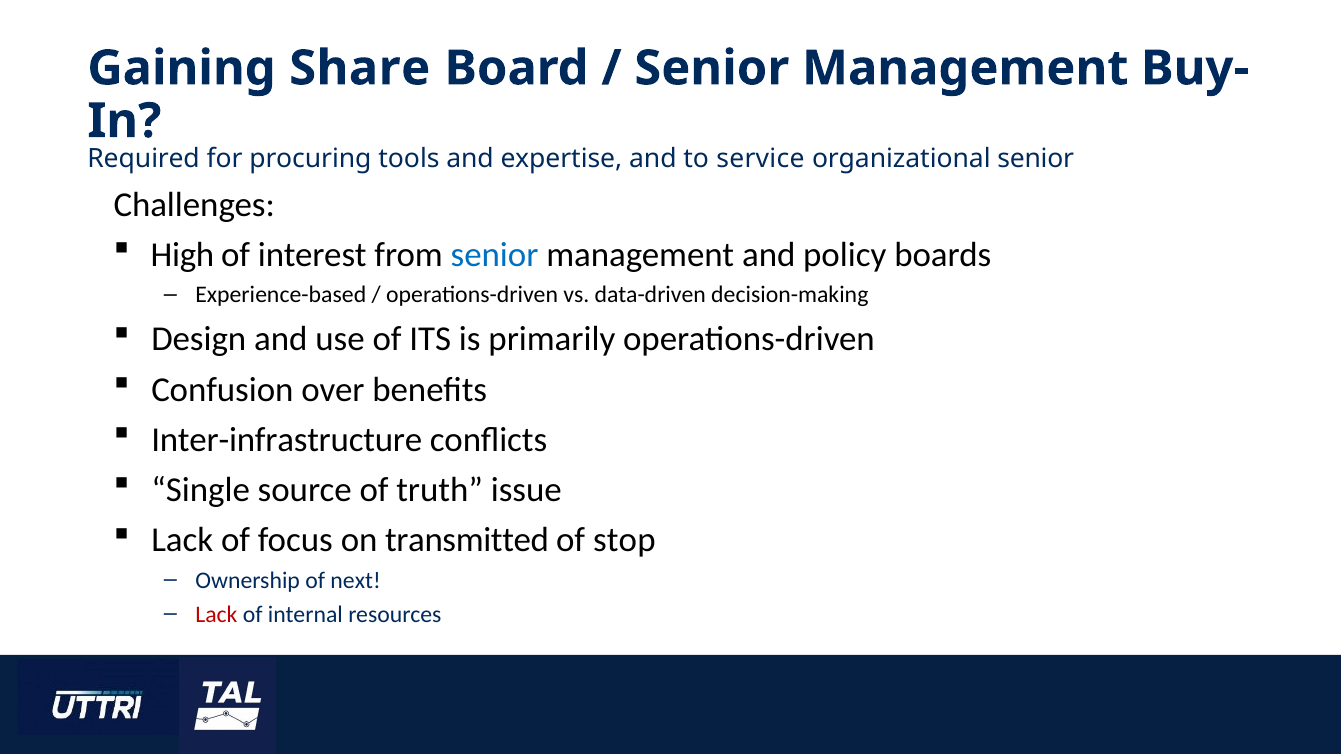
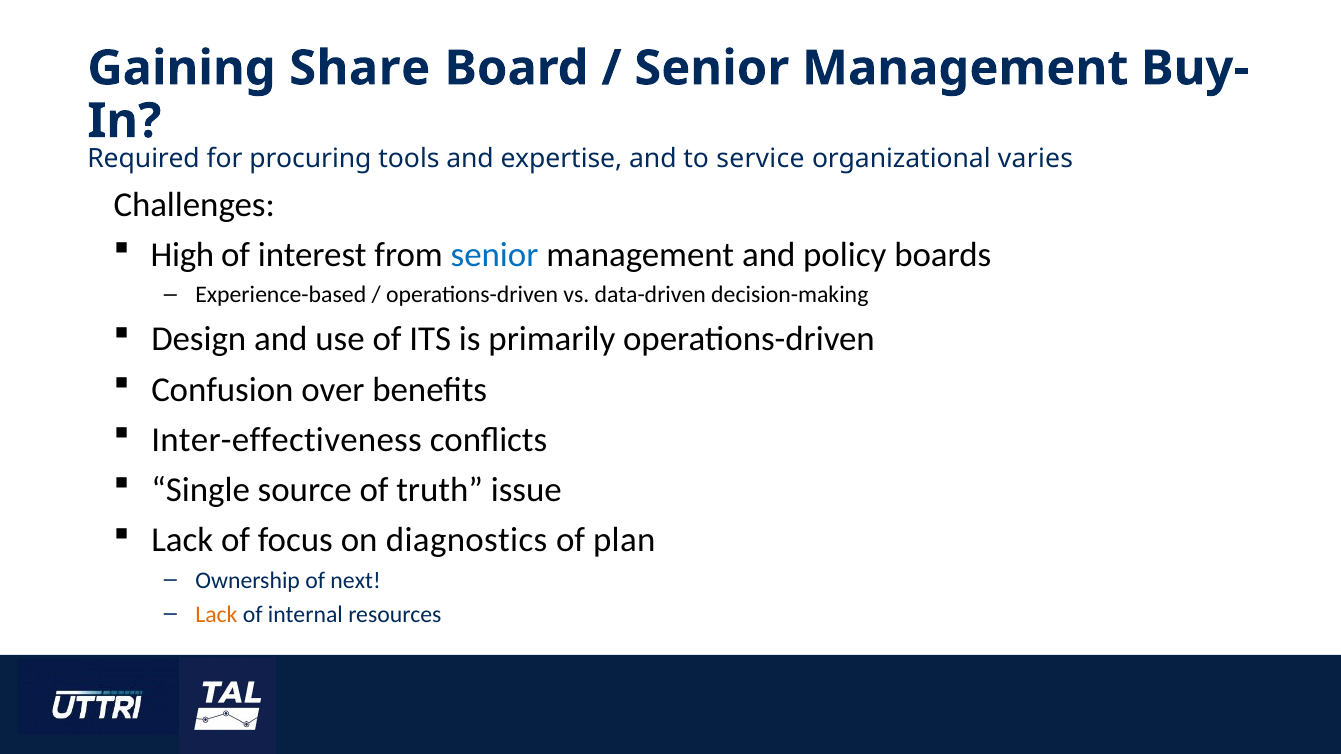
organizational senior: senior -> varies
Inter-infrastructure: Inter-infrastructure -> Inter-effectiveness
transmitted: transmitted -> diagnostics
stop: stop -> plan
Lack at (216, 615) colour: red -> orange
